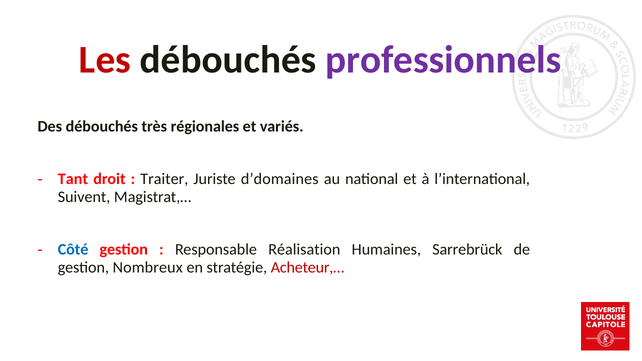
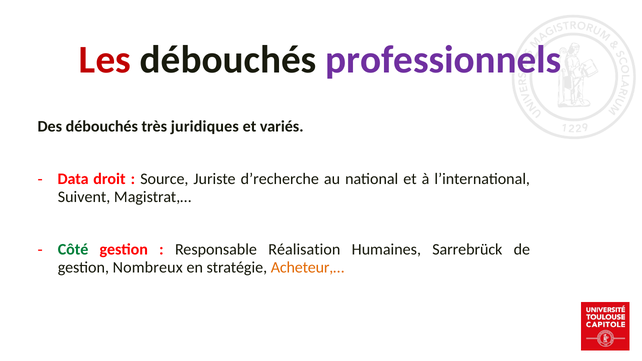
régionales: régionales -> juridiques
Tant: Tant -> Data
Traiter: Traiter -> Source
d’domaines: d’domaines -> d’recherche
Côté colour: blue -> green
Acheteur,… colour: red -> orange
